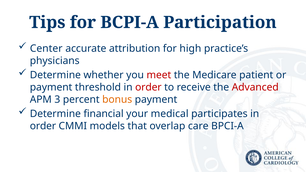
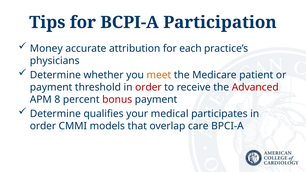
Center: Center -> Money
high: high -> each
meet colour: red -> orange
3: 3 -> 8
bonus colour: orange -> red
financial: financial -> qualifies
